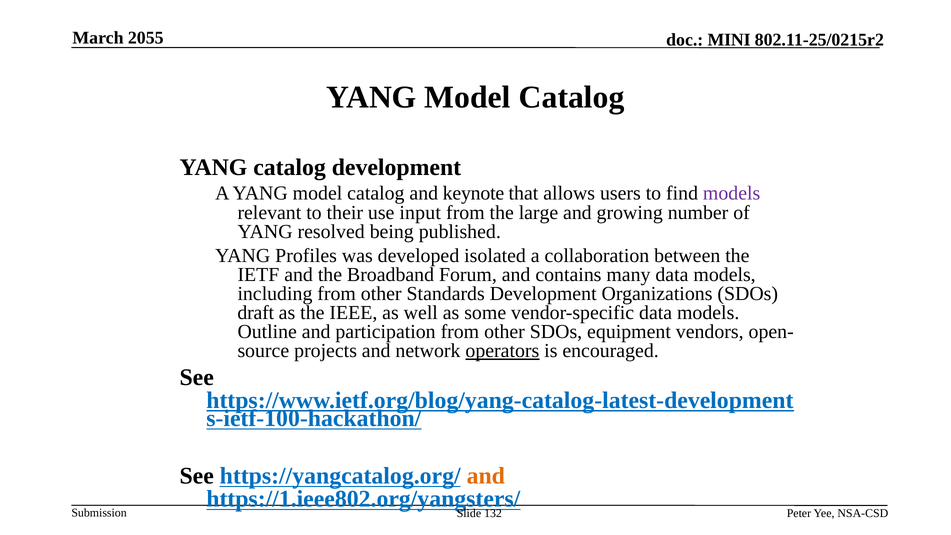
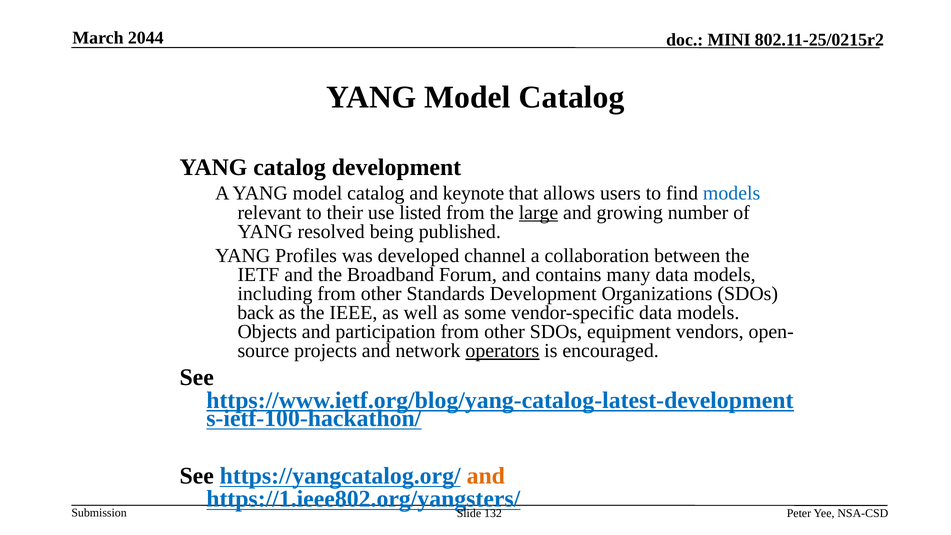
2055: 2055 -> 2044
models at (732, 193) colour: purple -> blue
input: input -> listed
large underline: none -> present
isolated: isolated -> channel
draft: draft -> back
Outline: Outline -> Objects
